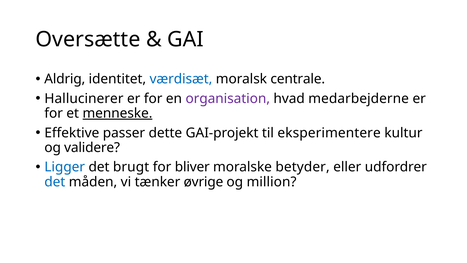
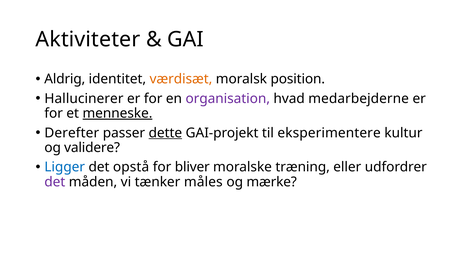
Oversætte: Oversætte -> Aktiviteter
værdisæt colour: blue -> orange
centrale: centrale -> position
Effektive: Effektive -> Derefter
dette underline: none -> present
brugt: brugt -> opstå
betyder: betyder -> træning
det at (55, 182) colour: blue -> purple
øvrige: øvrige -> måles
million: million -> mærke
